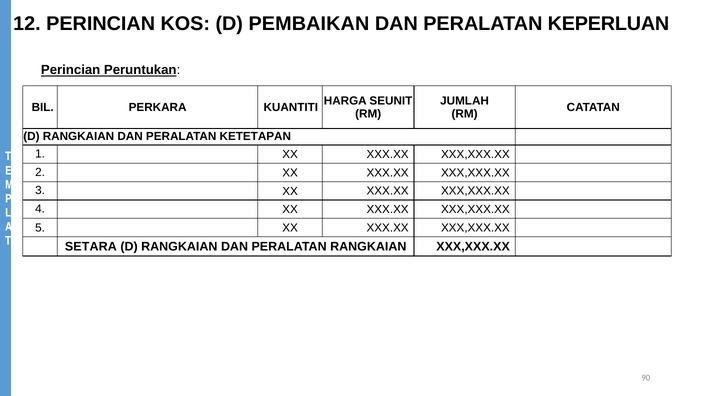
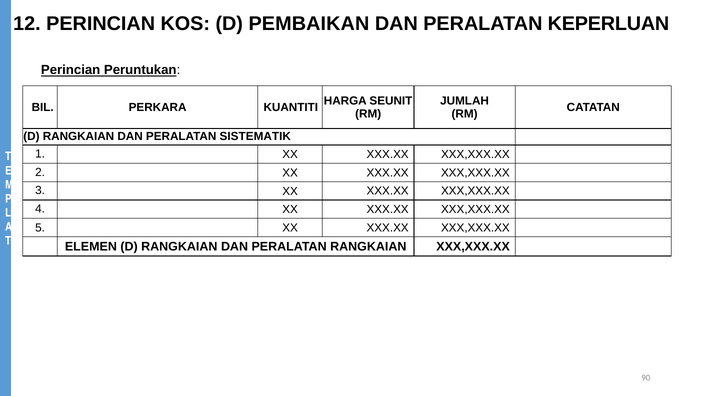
KETETAPAN: KETETAPAN -> SISTEMATIK
SETARA: SETARA -> ELEMEN
